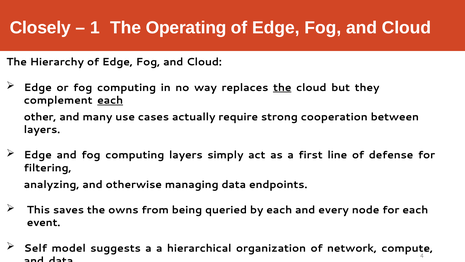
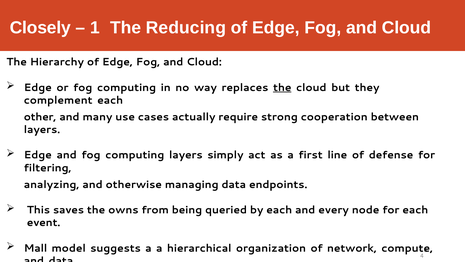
Operating: Operating -> Reducing
each at (110, 100) underline: present -> none
Self: Self -> Mall
